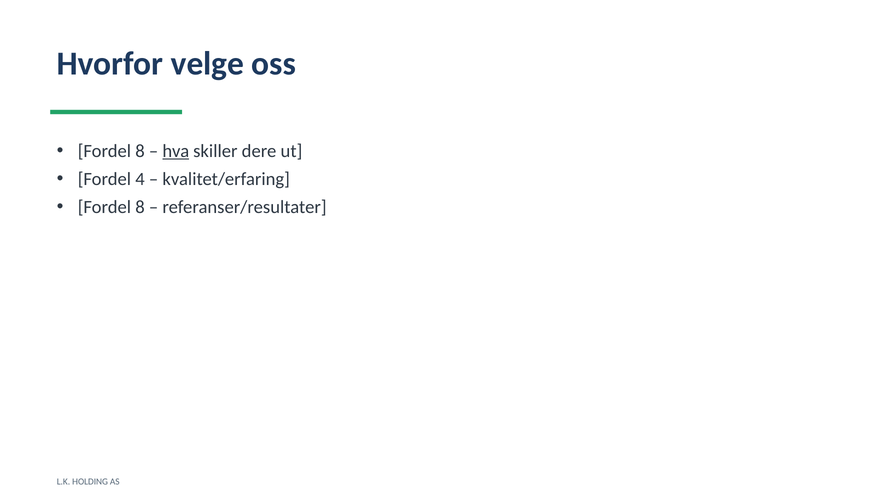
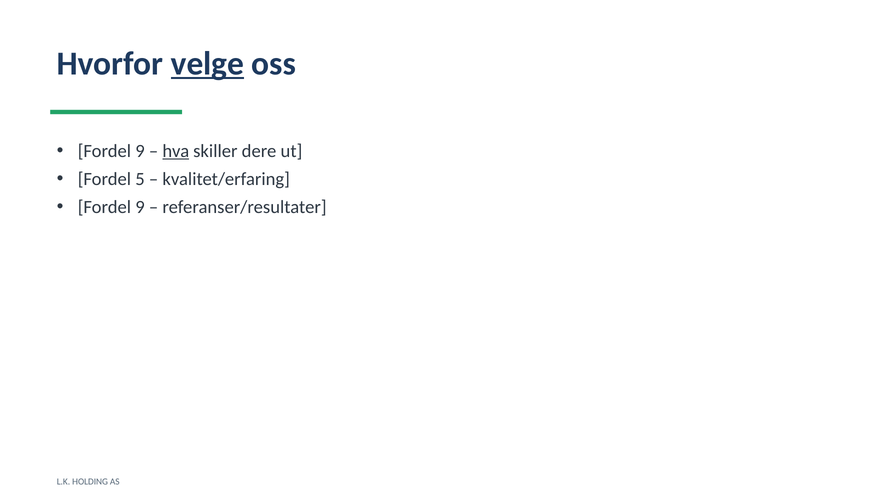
velge underline: none -> present
8 at (140, 151): 8 -> 9
4: 4 -> 5
8 at (140, 207): 8 -> 9
